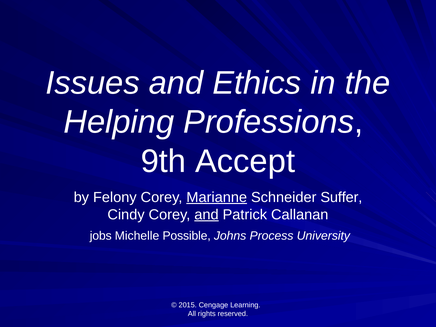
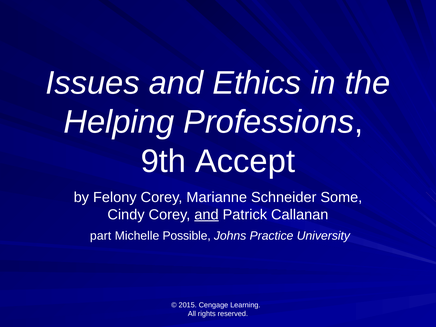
Marianne underline: present -> none
Suffer: Suffer -> Some
jobs: jobs -> part
Process: Process -> Practice
